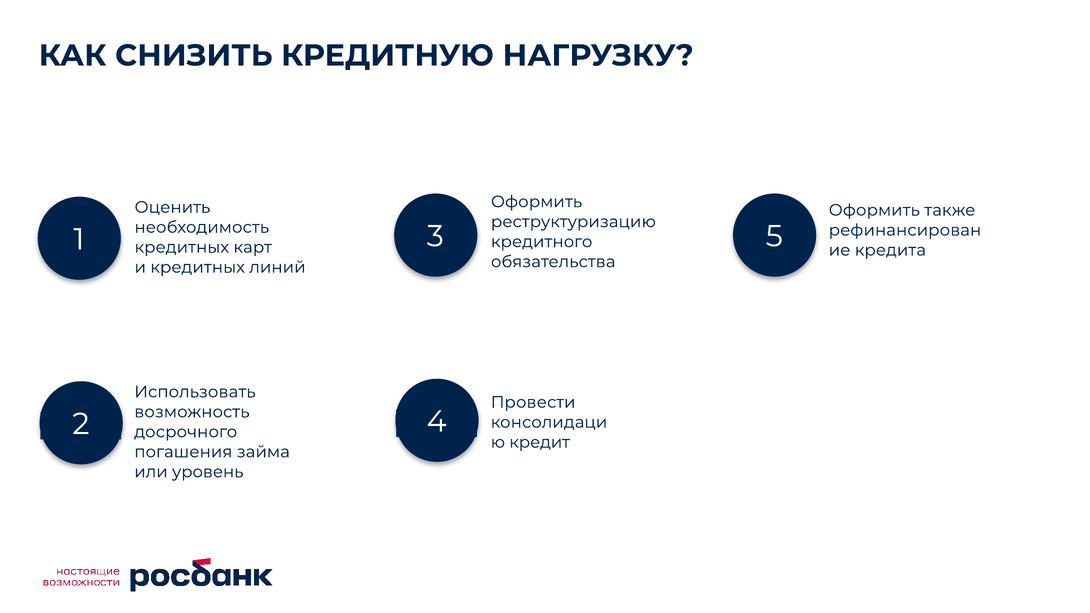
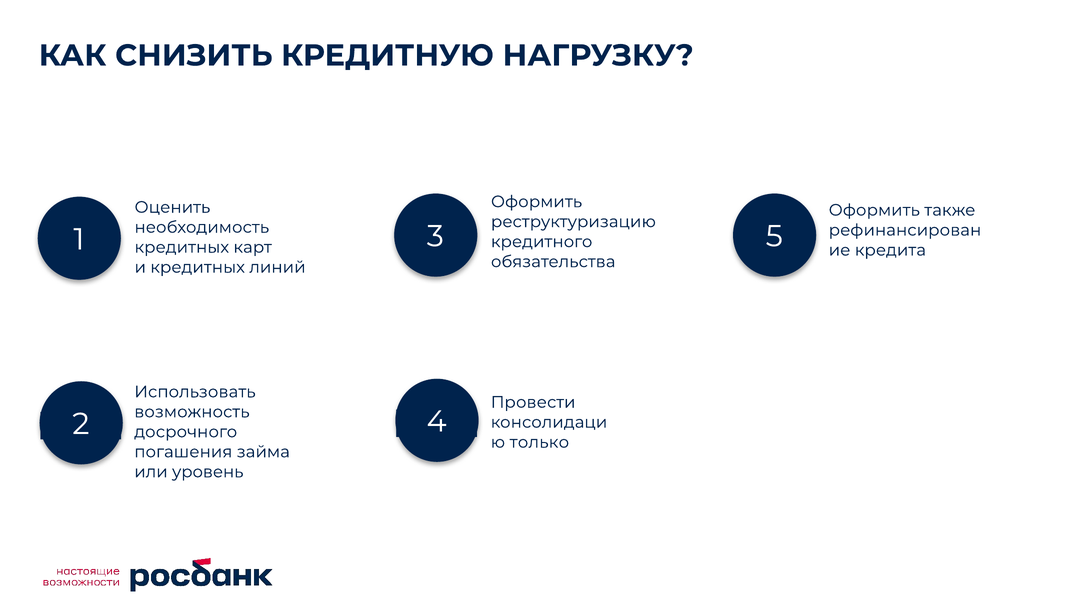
кредит: кредит -> только
